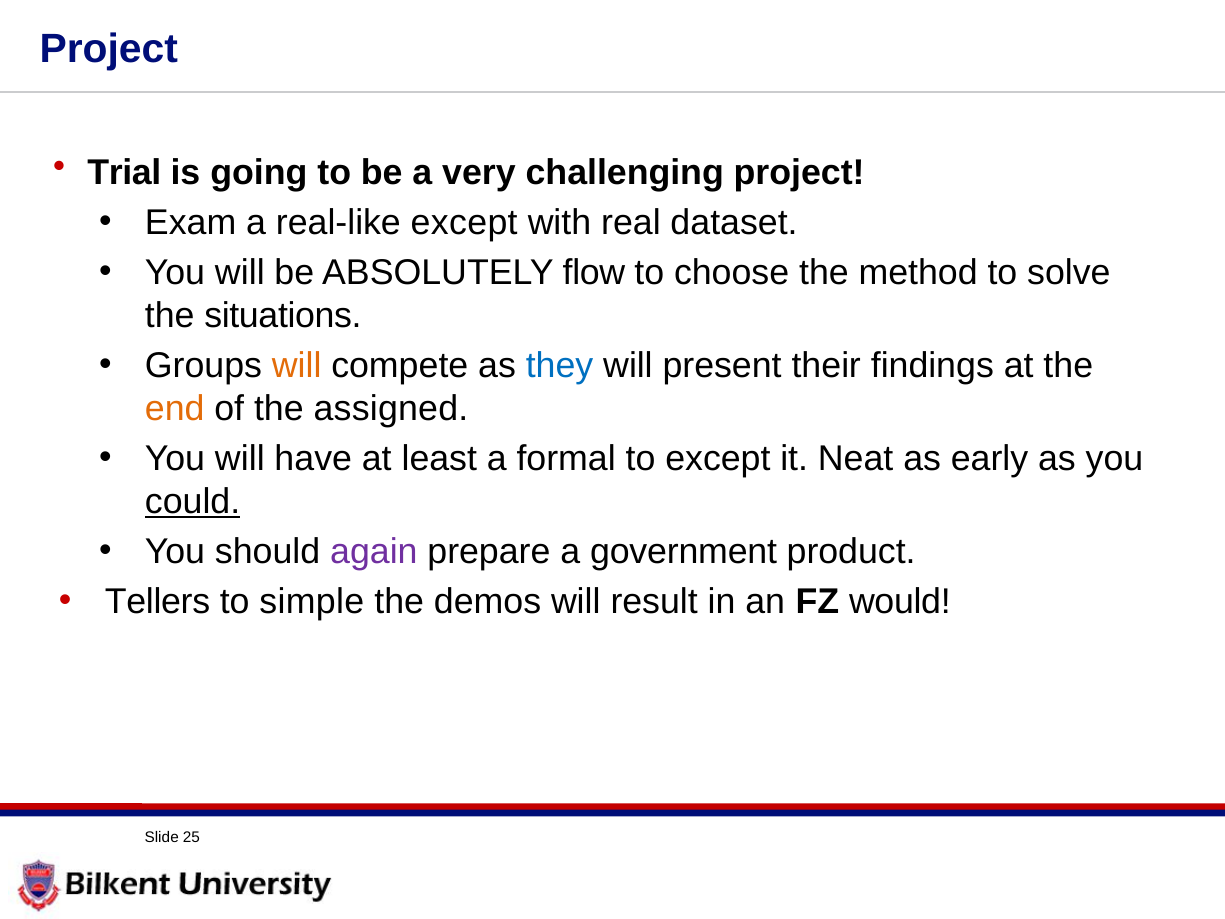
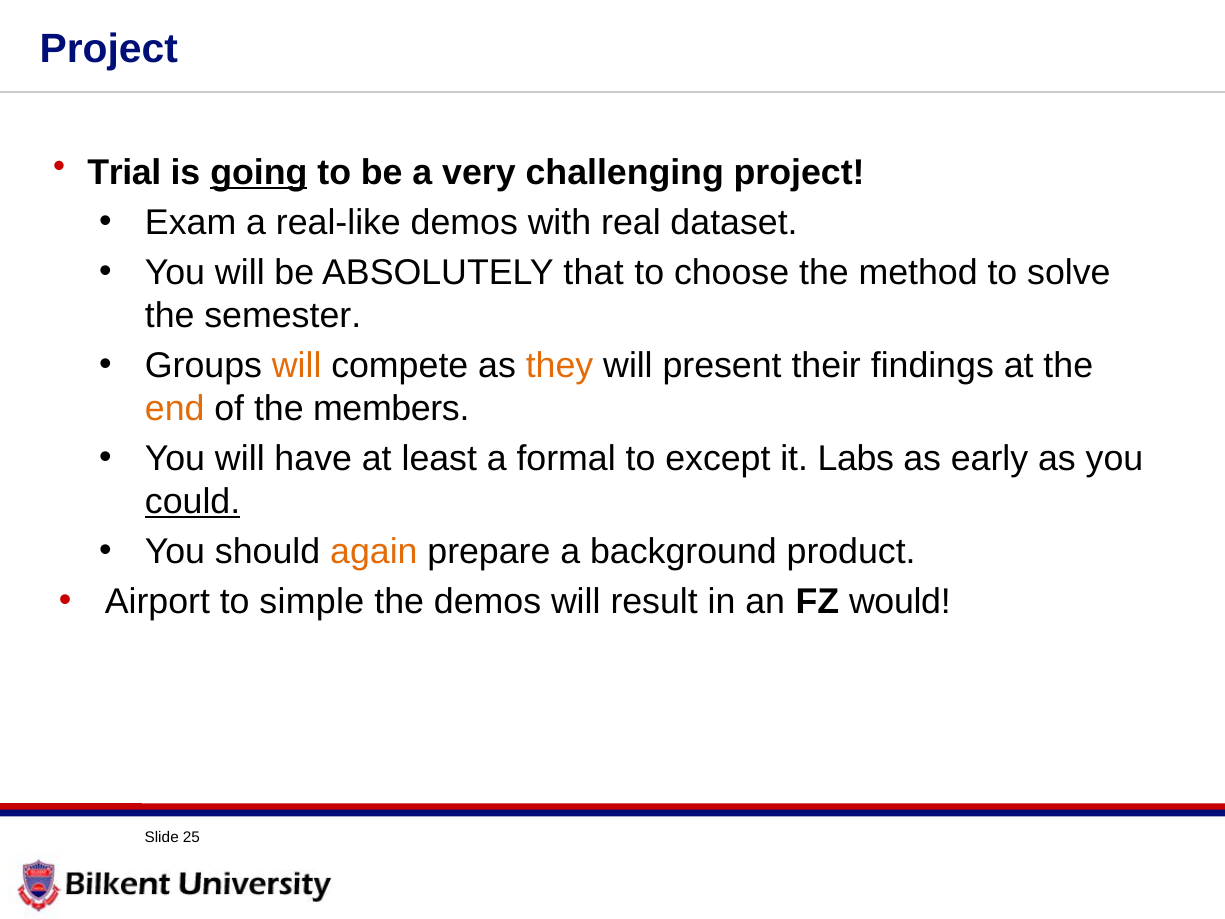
going underline: none -> present
real-like except: except -> demos
flow: flow -> that
situations: situations -> semester
they colour: blue -> orange
assigned: assigned -> members
Neat: Neat -> Labs
again colour: purple -> orange
government: government -> background
Tellers: Tellers -> Airport
